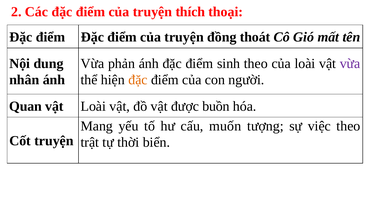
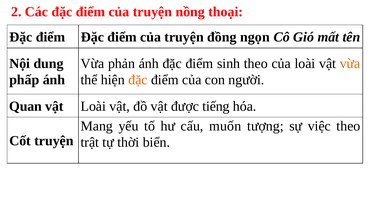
thích: thích -> nồng
thoát: thoát -> ngọn
vừa at (350, 63) colour: purple -> orange
nhân: nhân -> phấp
buồn: buồn -> tiếng
